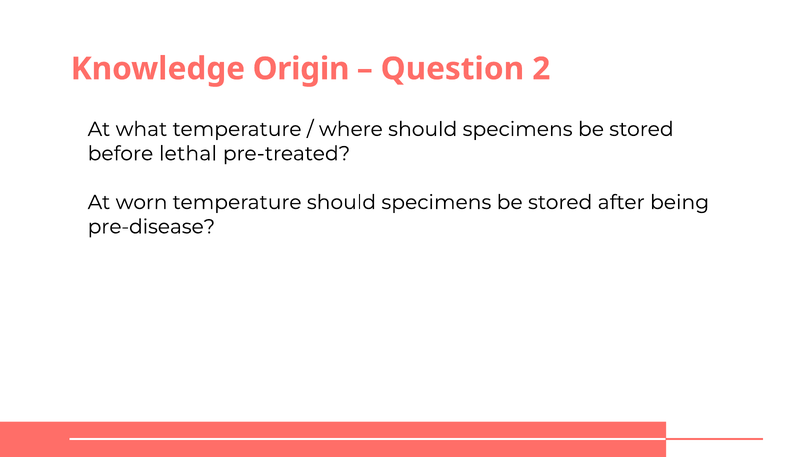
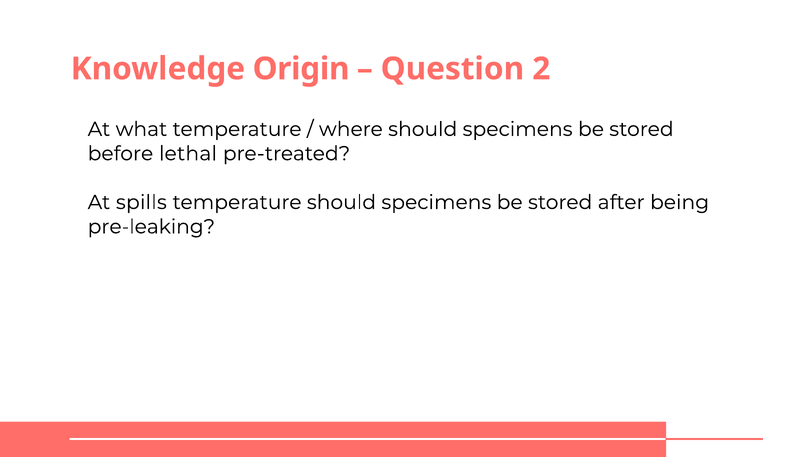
worn: worn -> spills
pre-disease: pre-disease -> pre-leaking
